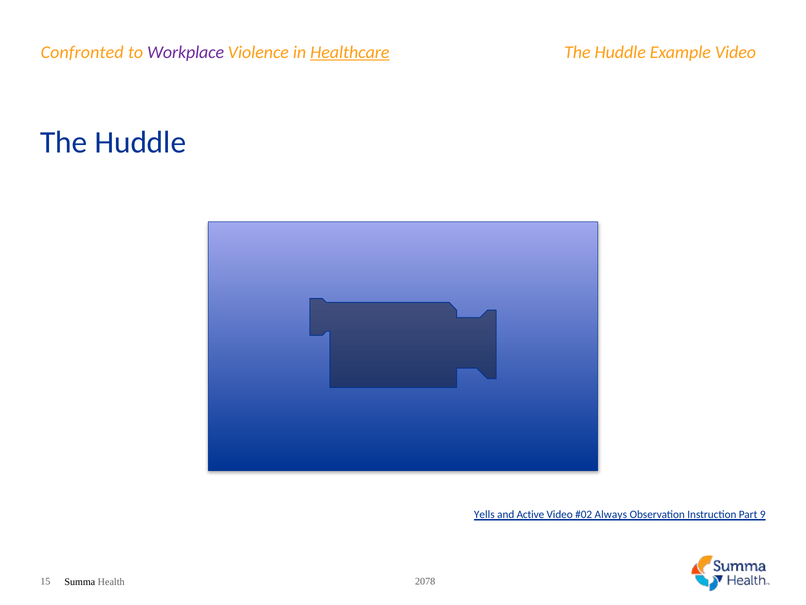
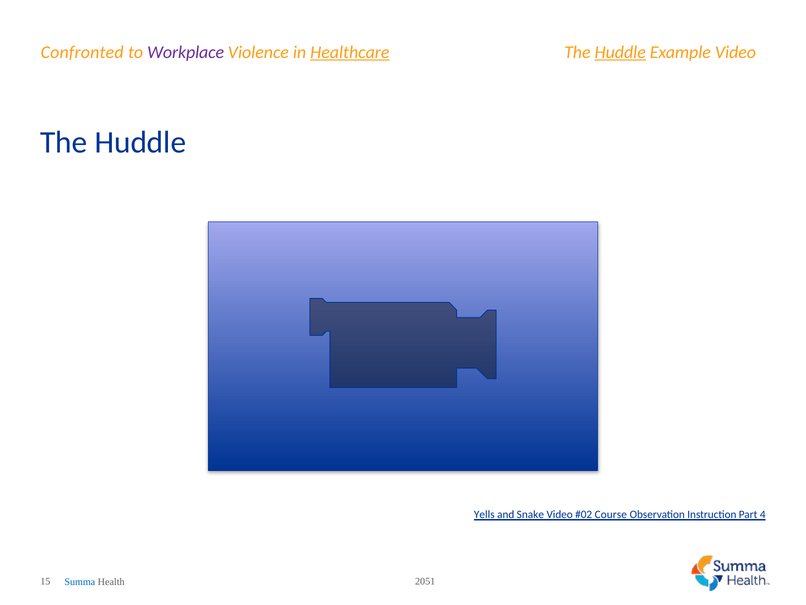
Huddle at (620, 52) underline: none -> present
Active: Active -> Snake
Always: Always -> Course
9: 9 -> 4
2078: 2078 -> 2051
Summa colour: black -> blue
